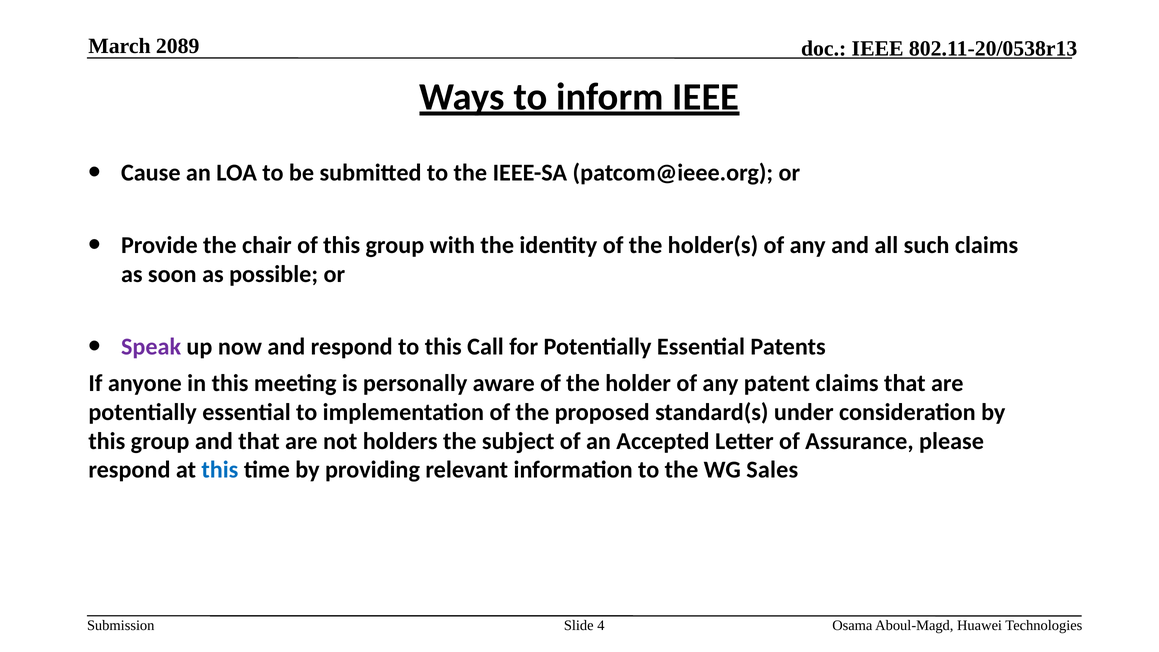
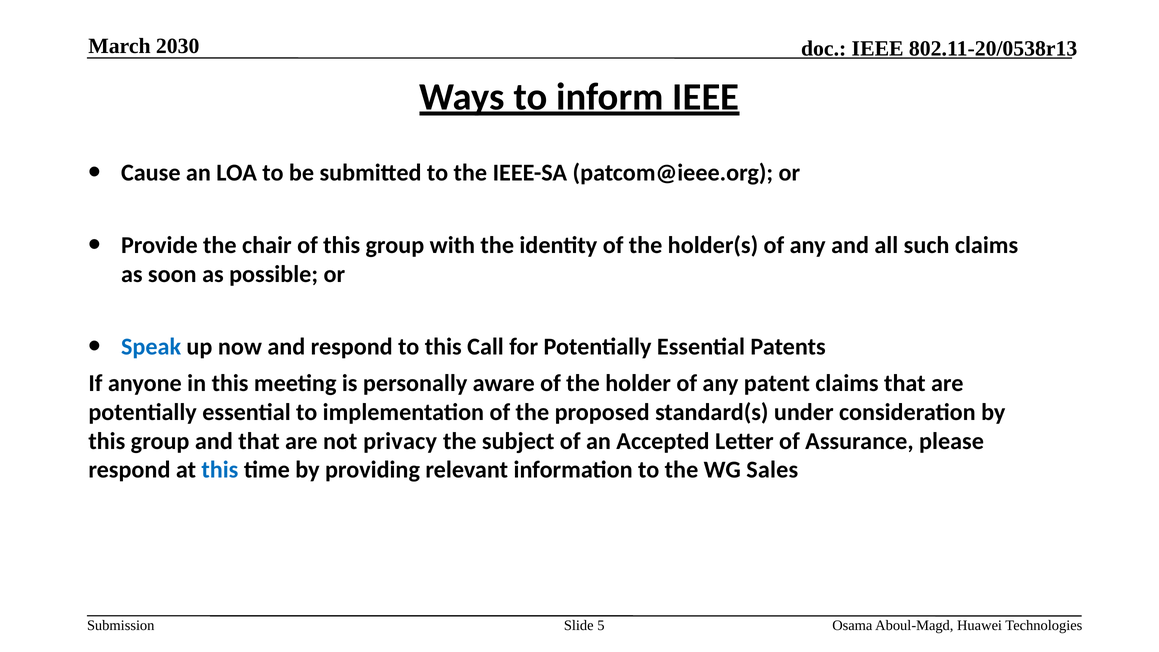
2089: 2089 -> 2030
Speak colour: purple -> blue
holders: holders -> privacy
4: 4 -> 5
